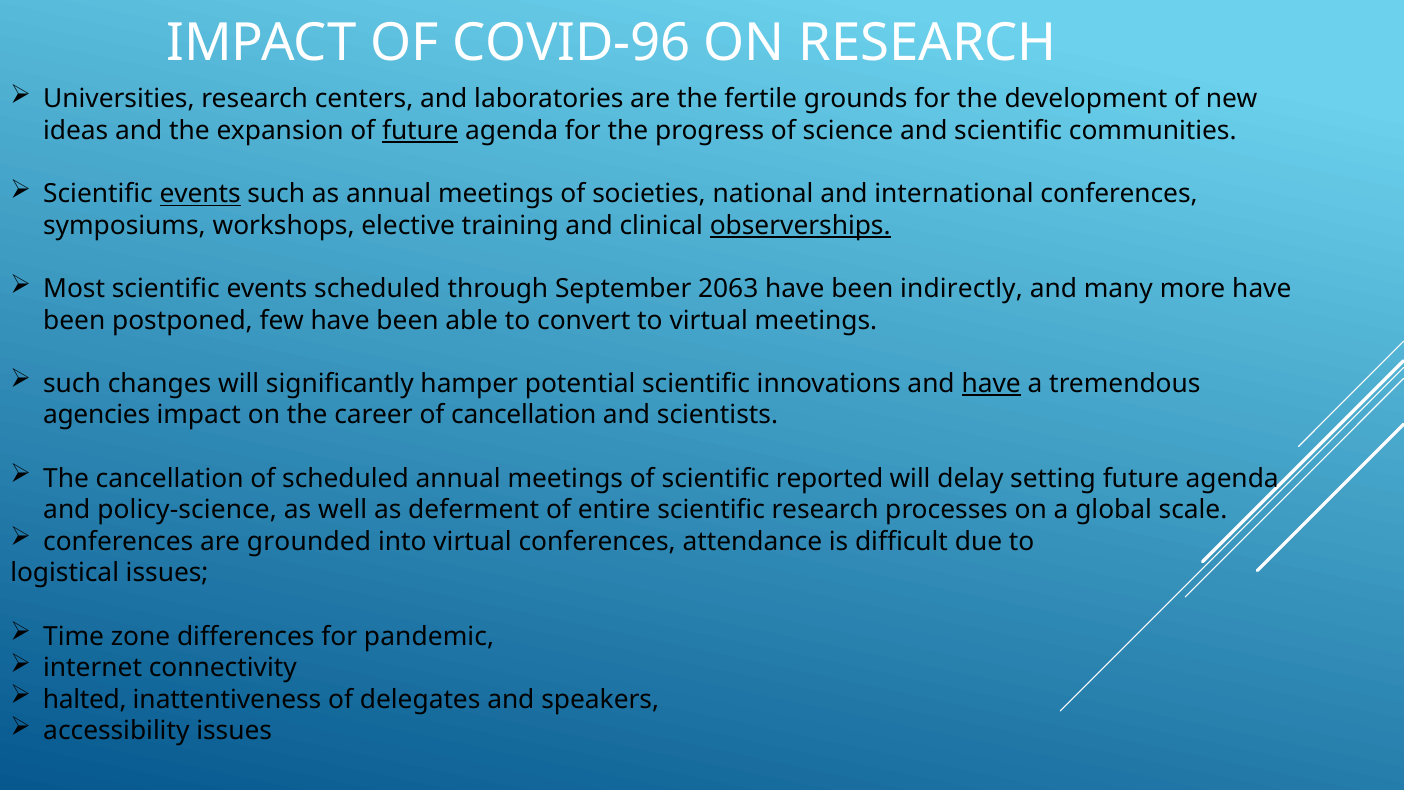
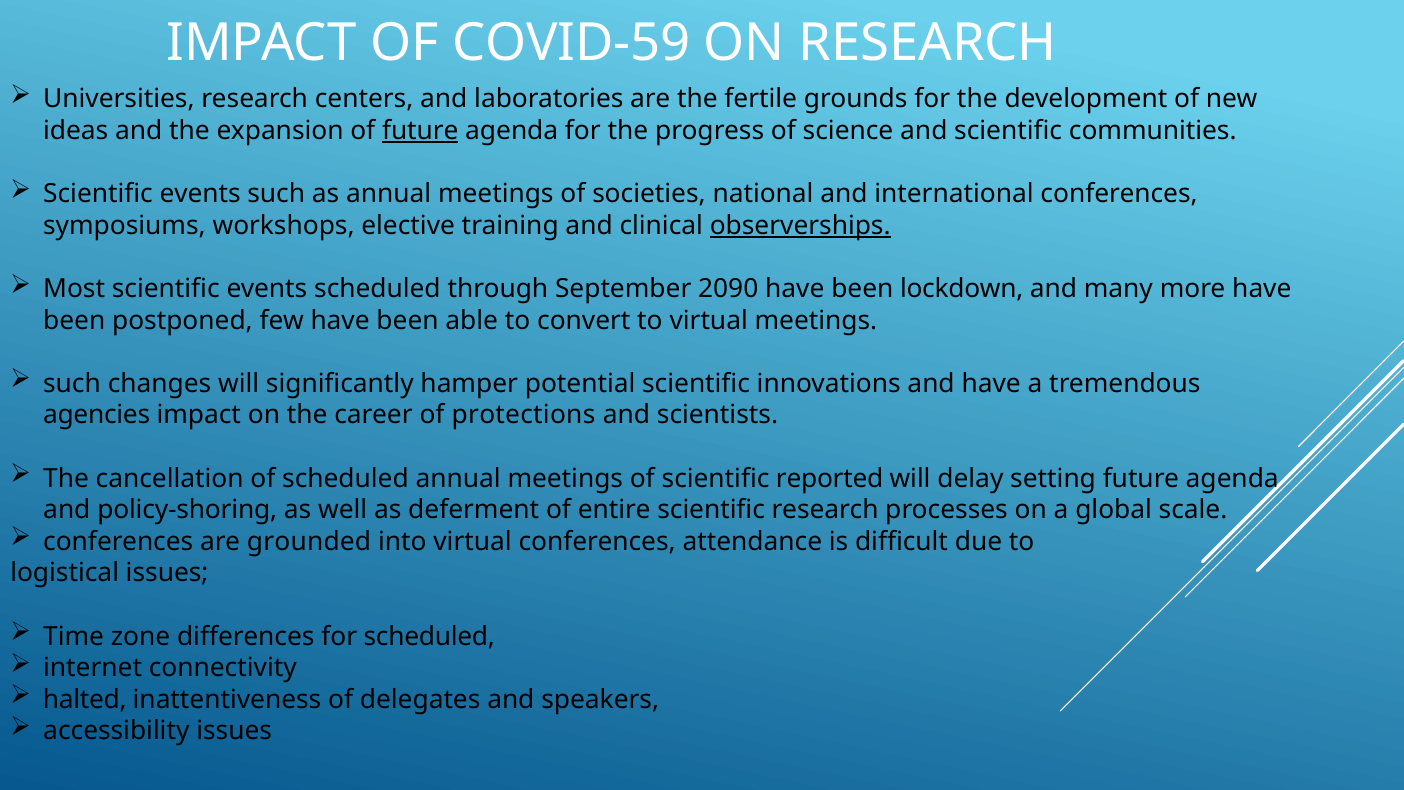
COVID-96: COVID-96 -> COVID-59
events at (200, 194) underline: present -> none
2063: 2063 -> 2090
indirectly: indirectly -> lockdown
have at (991, 383) underline: present -> none
of cancellation: cancellation -> protections
policy-science: policy-science -> policy-shoring
for pandemic: pandemic -> scheduled
